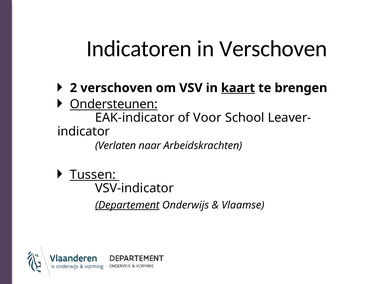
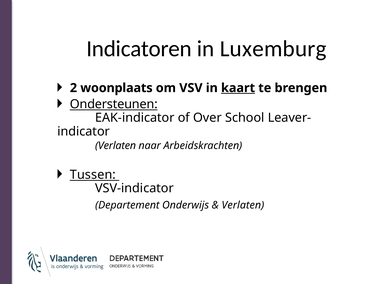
in Verschoven: Verschoven -> Luxemburg
2 verschoven: verschoven -> woonplaats
Voor: Voor -> Over
Departement underline: present -> none
Vlaamse at (243, 205): Vlaamse -> Verlaten
